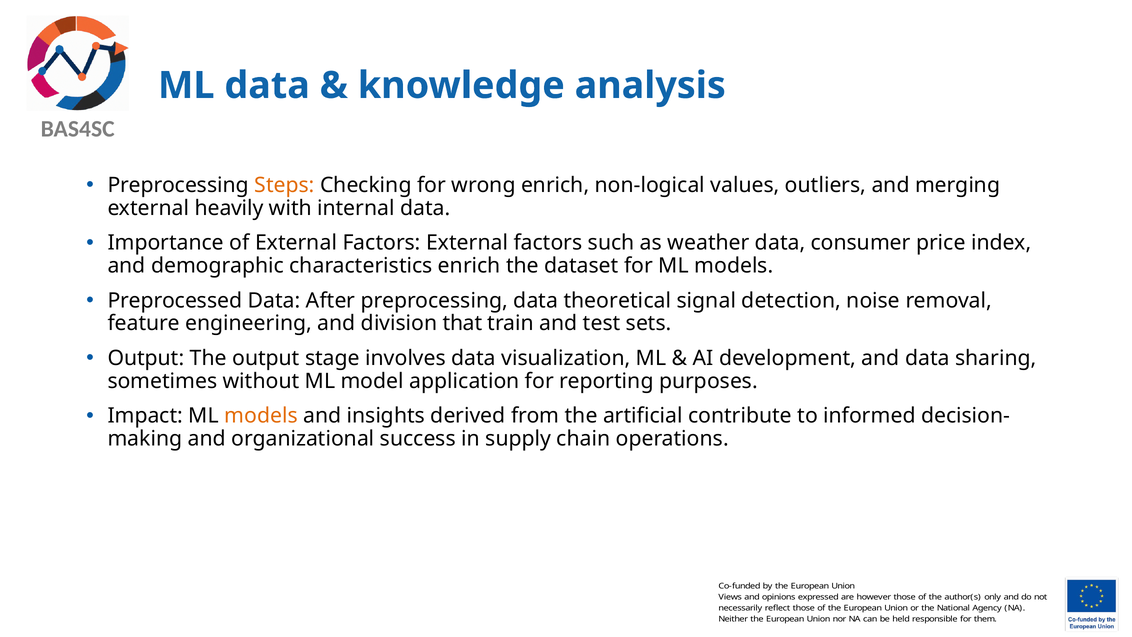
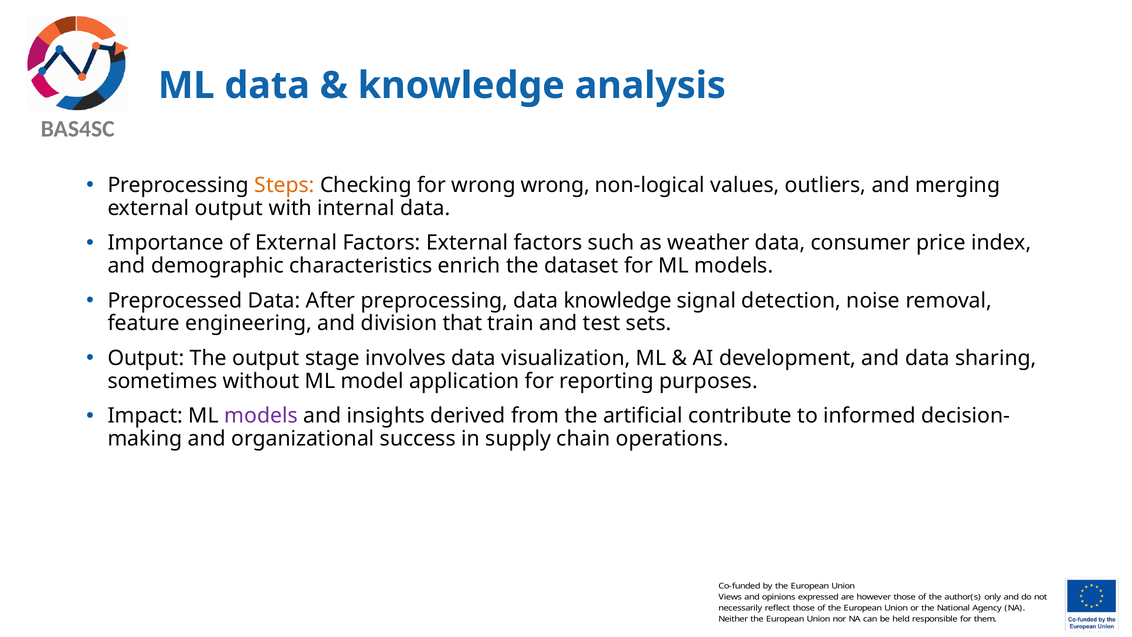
wrong enrich: enrich -> wrong
external heavily: heavily -> output
data theoretical: theoretical -> knowledge
models at (261, 416) colour: orange -> purple
